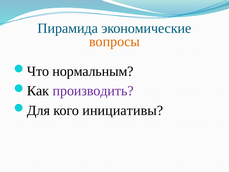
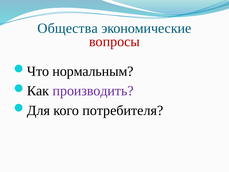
Пирамида: Пирамида -> Общества
вопросы colour: orange -> red
инициативы: инициативы -> потребителя
